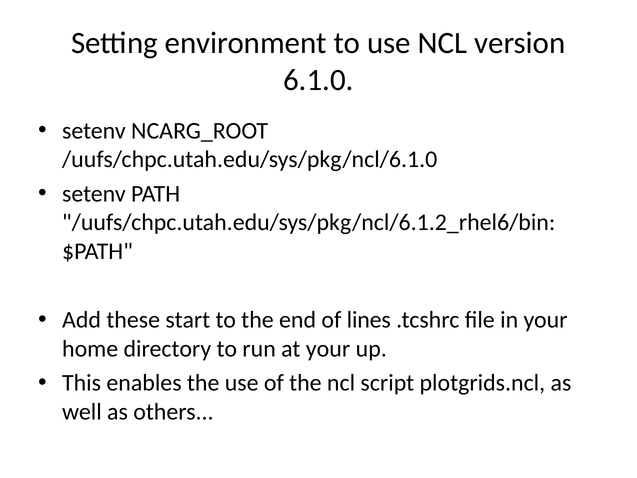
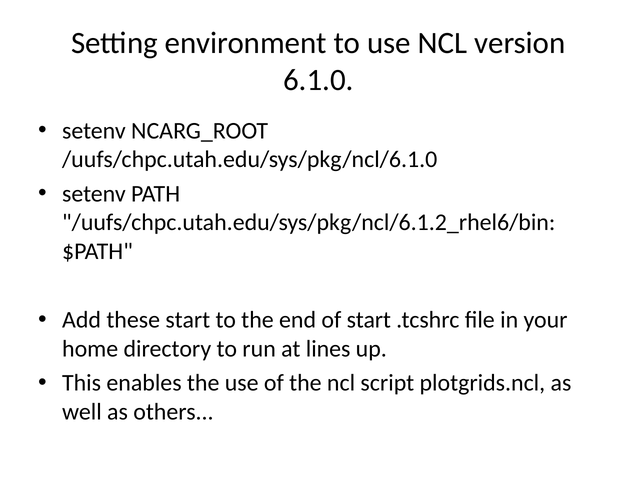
of lines: lines -> start
at your: your -> lines
